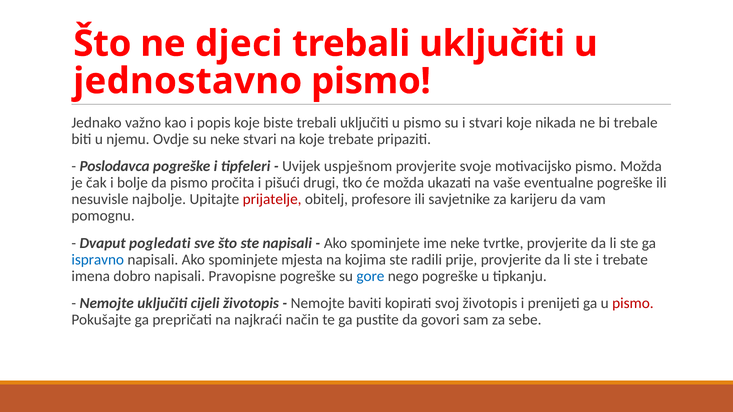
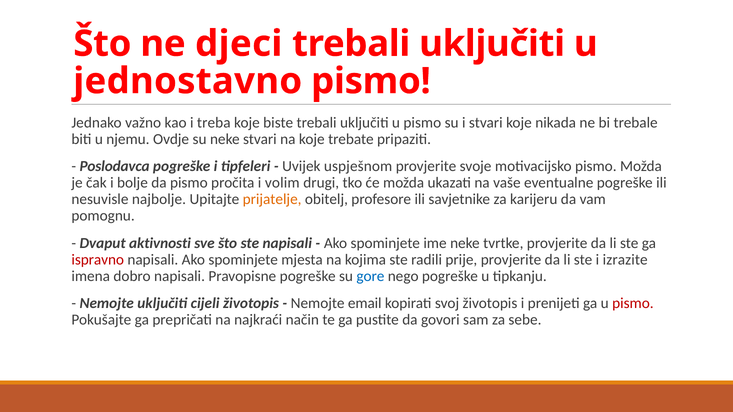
popis: popis -> treba
pišući: pišući -> volim
prijatelje colour: red -> orange
pogledati: pogledati -> aktivnosti
ispravno colour: blue -> red
i trebate: trebate -> izrazite
baviti: baviti -> email
